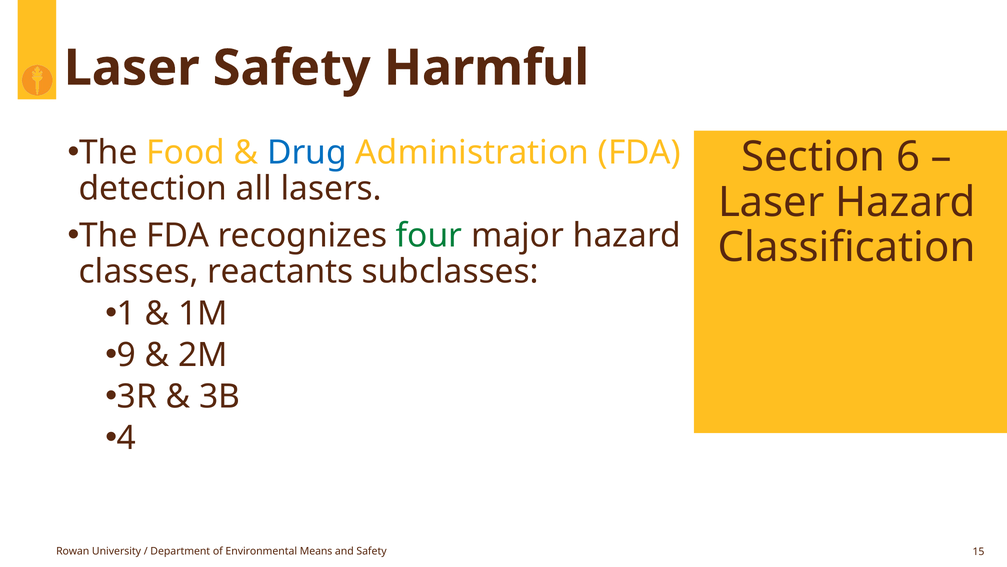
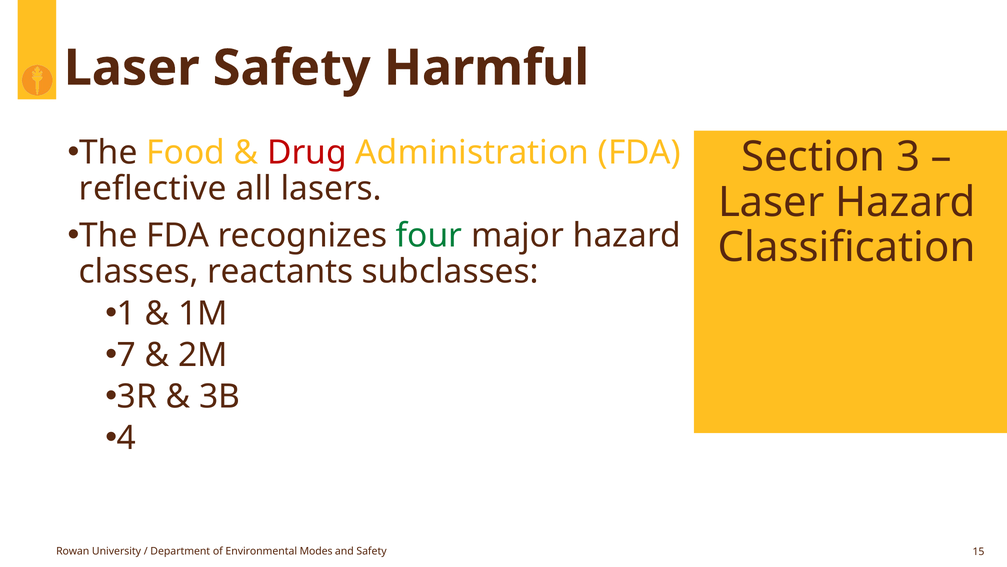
Drug colour: blue -> red
6: 6 -> 3
detection: detection -> reflective
9: 9 -> 7
Means: Means -> Modes
